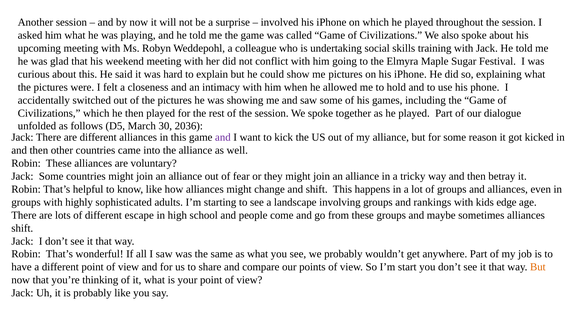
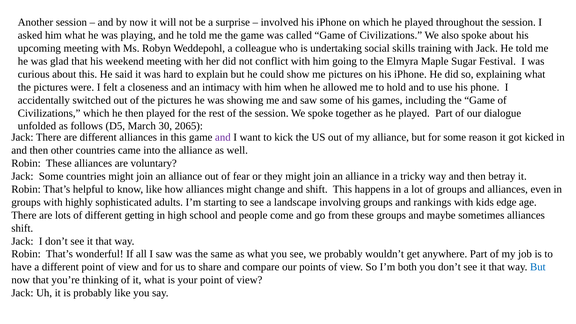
2036: 2036 -> 2065
escape: escape -> getting
start: start -> both
But at (538, 267) colour: orange -> blue
